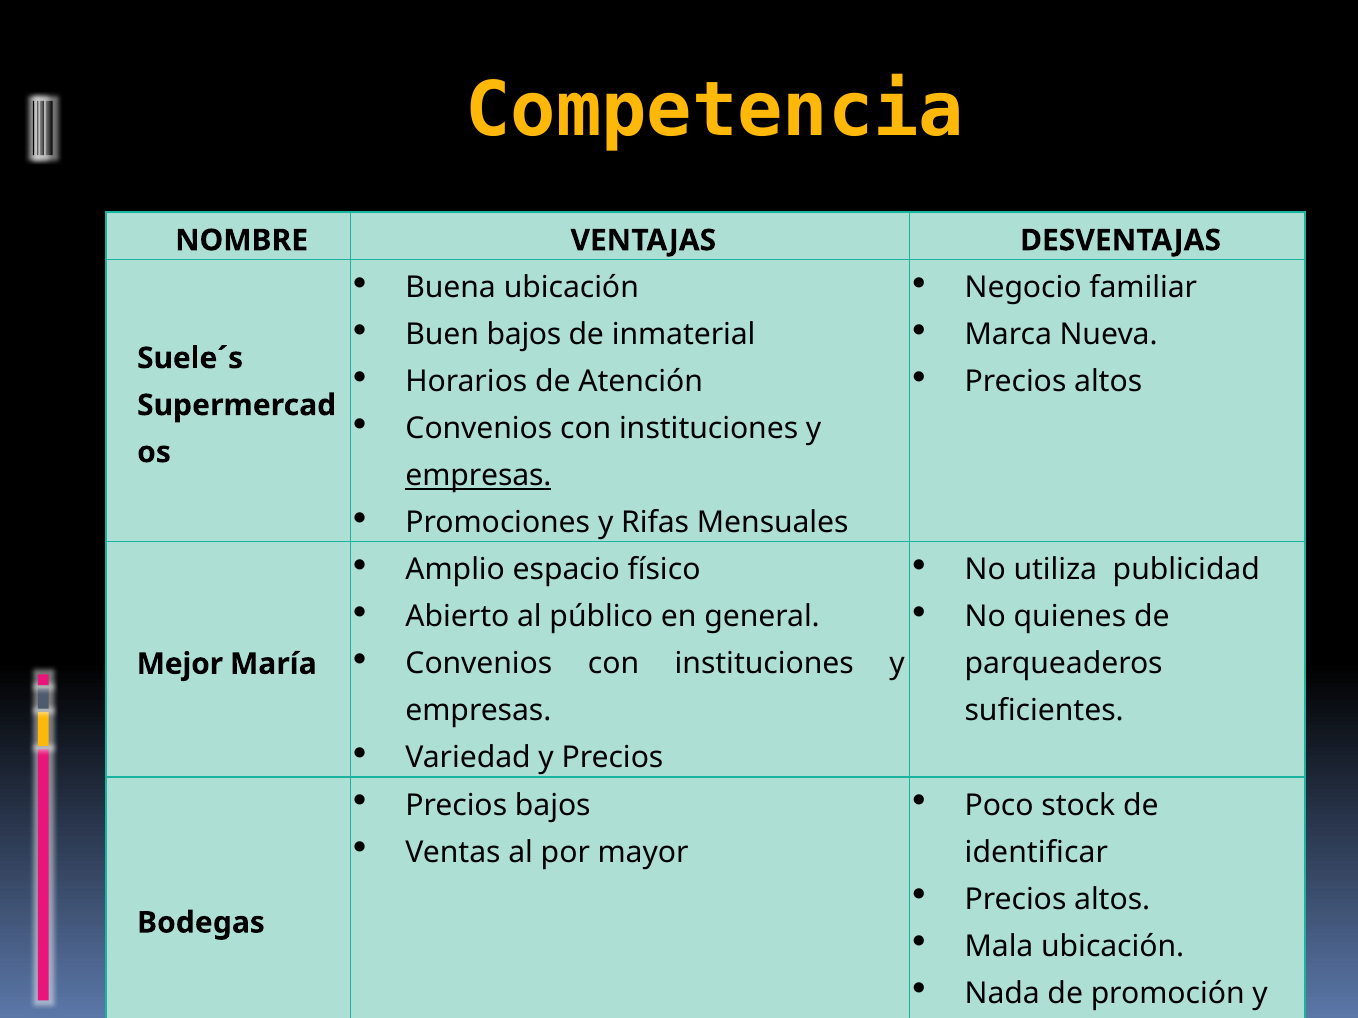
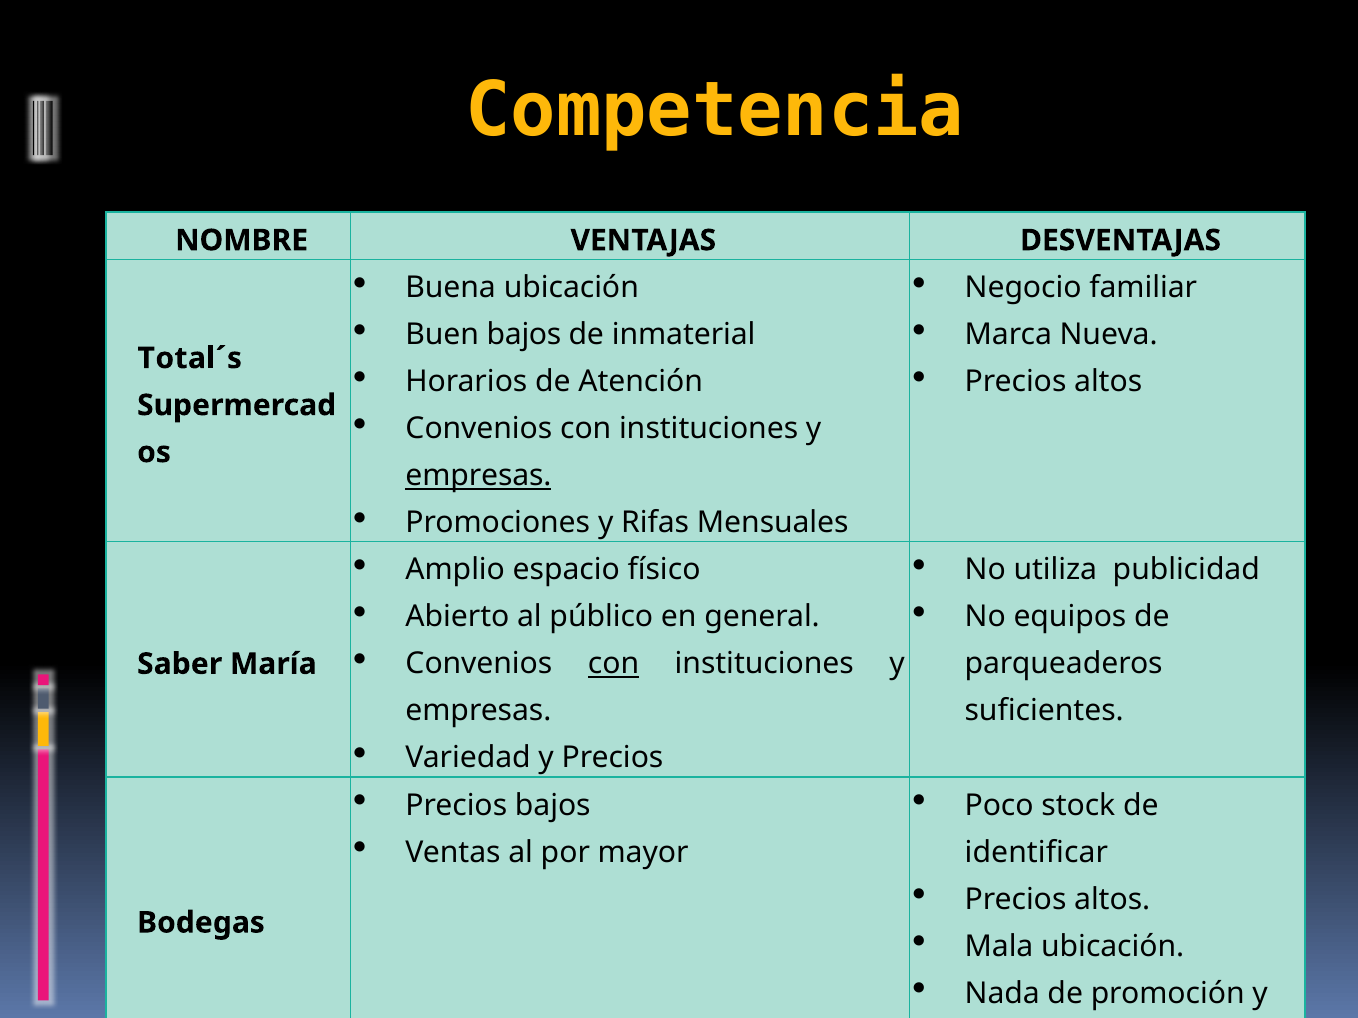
Suele´s: Suele´s -> Total´s
quienes: quienes -> equipos
con at (614, 664) underline: none -> present
Mejor: Mejor -> Saber
